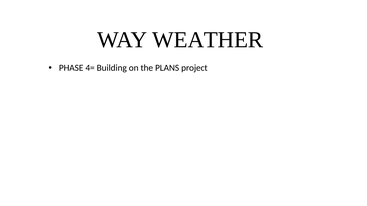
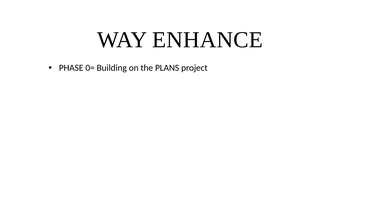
WEATHER: WEATHER -> ENHANCE
4=: 4= -> 0=
